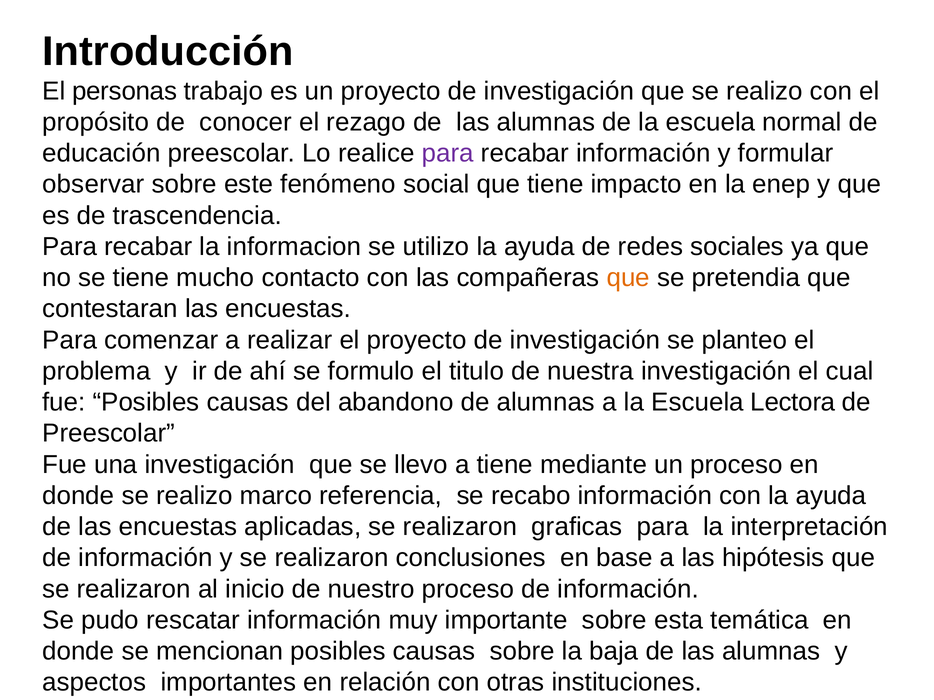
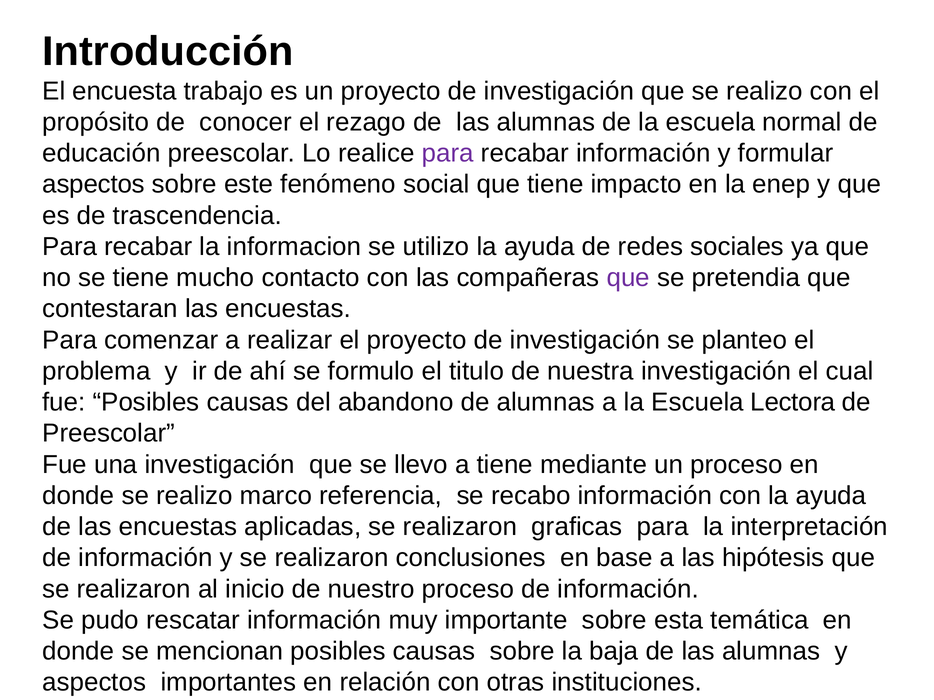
personas: personas -> encuesta
observar at (93, 185): observar -> aspectos
que at (628, 278) colour: orange -> purple
